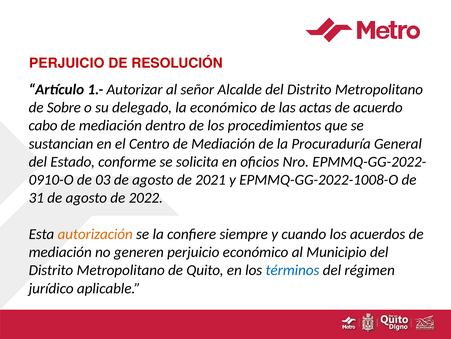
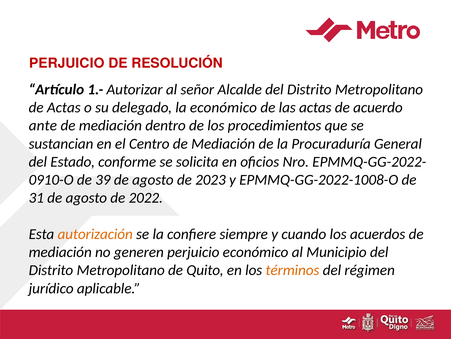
de Sobre: Sobre -> Actas
cabo: cabo -> ante
03: 03 -> 39
2021: 2021 -> 2023
términos colour: blue -> orange
